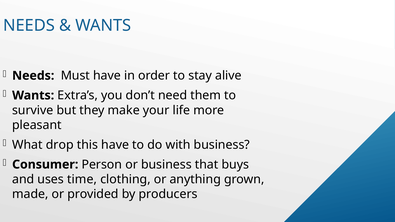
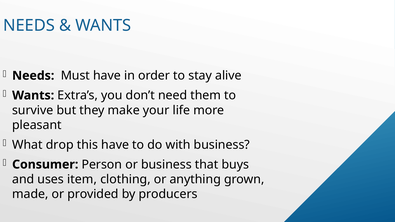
time: time -> item
